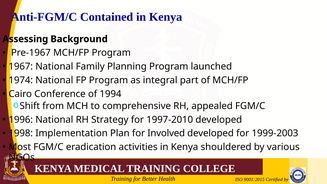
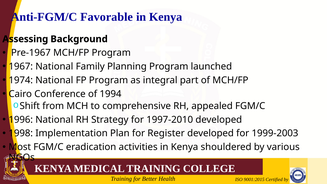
Contained: Contained -> Favorable
Involved: Involved -> Register
